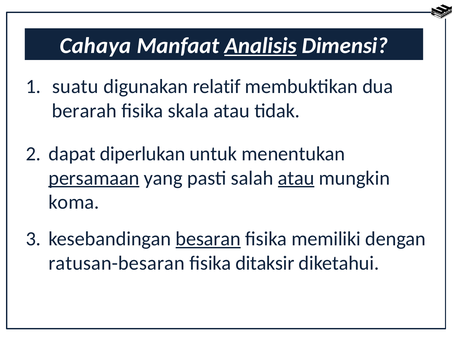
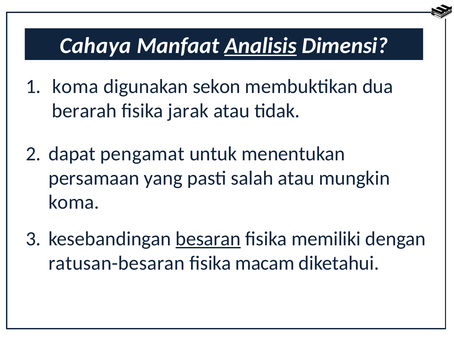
suatu at (75, 87): suatu -> koma
relatif: relatif -> sekon
skala: skala -> jarak
diperlukan: diperlukan -> pengamat
persamaan underline: present -> none
atau at (296, 178) underline: present -> none
ditaksir: ditaksir -> macam
